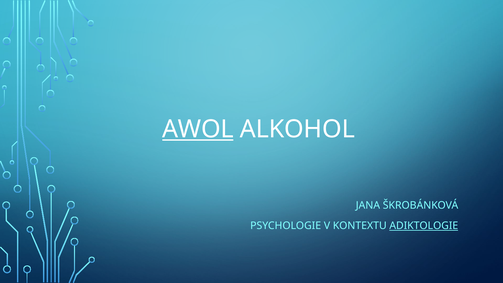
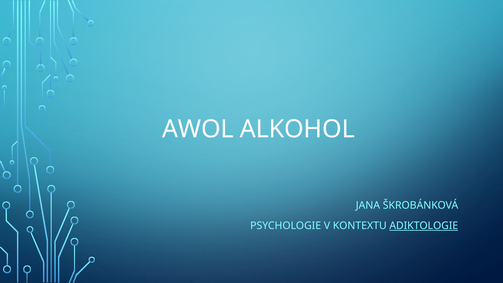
AWOL underline: present -> none
